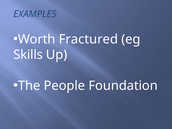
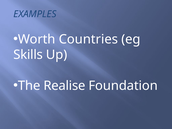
Fractured: Fractured -> Countries
People: People -> Realise
